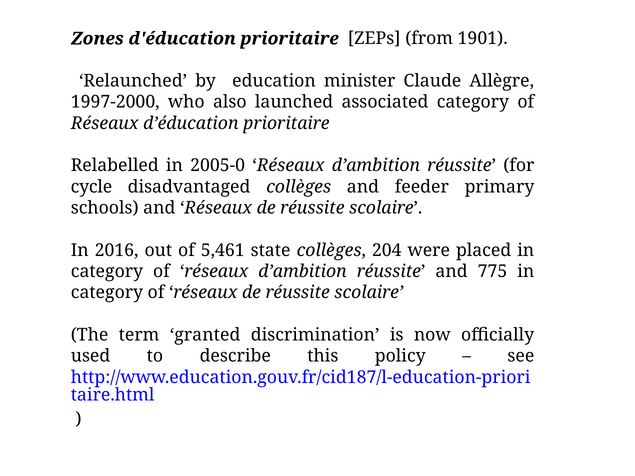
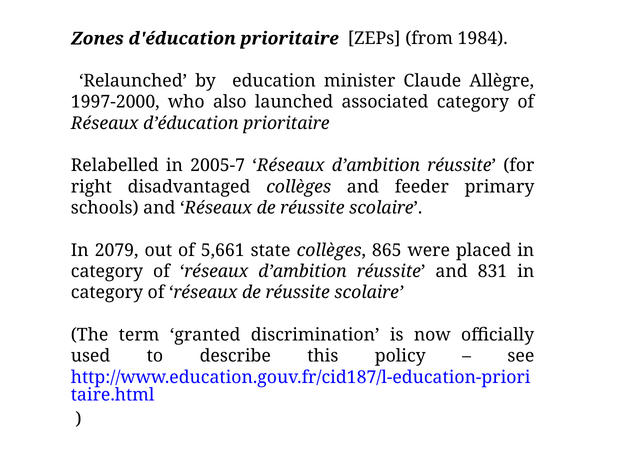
1901: 1901 -> 1984
2005-0: 2005-0 -> 2005-7
cycle: cycle -> right
2016: 2016 -> 2079
5,461: 5,461 -> 5,661
204: 204 -> 865
775: 775 -> 831
